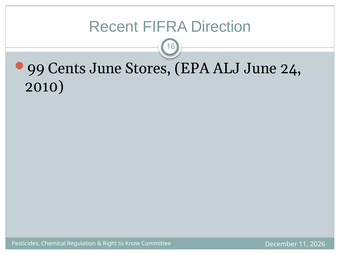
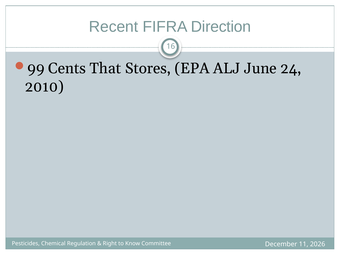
Cents June: June -> That
